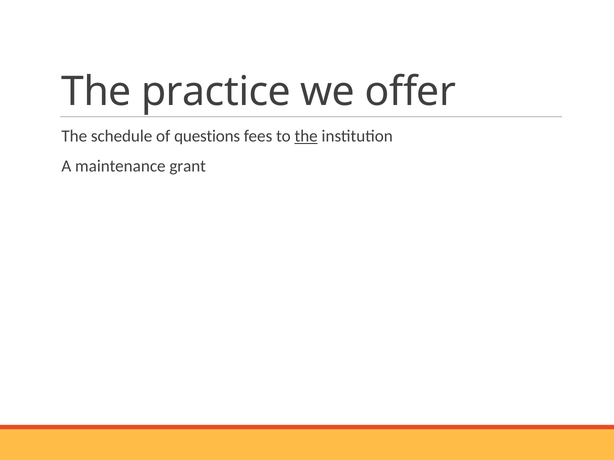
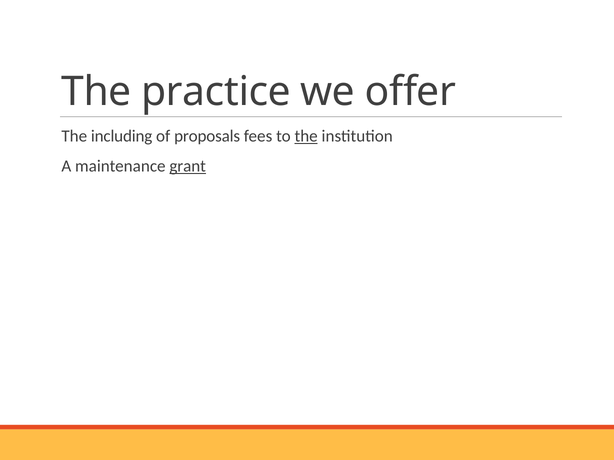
schedule: schedule -> including
questions: questions -> proposals
grant underline: none -> present
